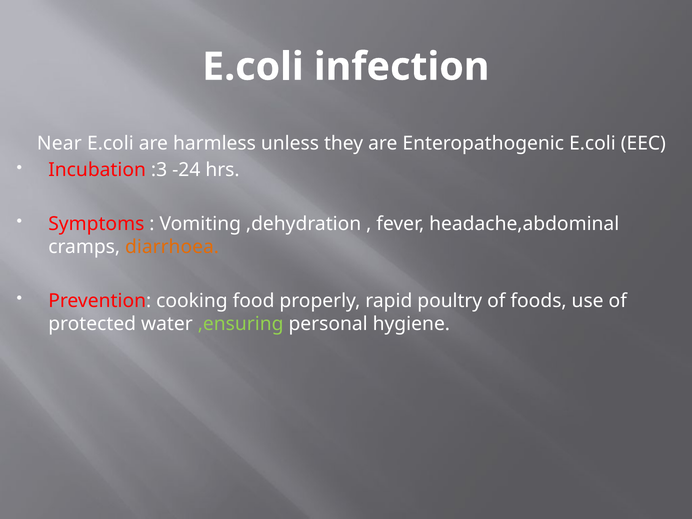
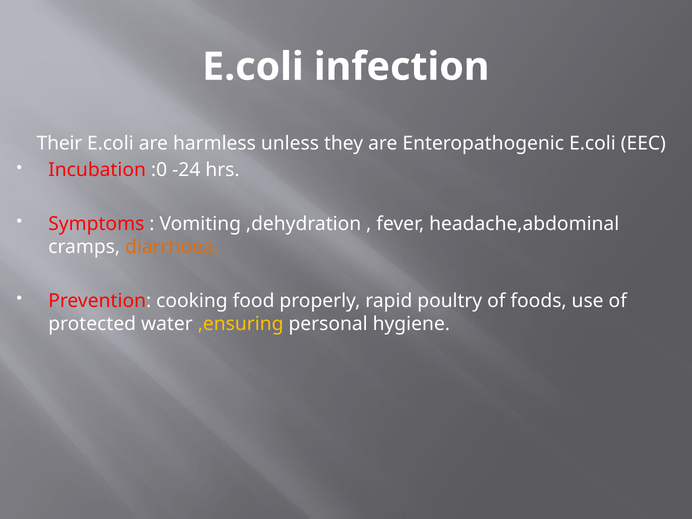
Near: Near -> Their
:3: :3 -> :0
,ensuring colour: light green -> yellow
